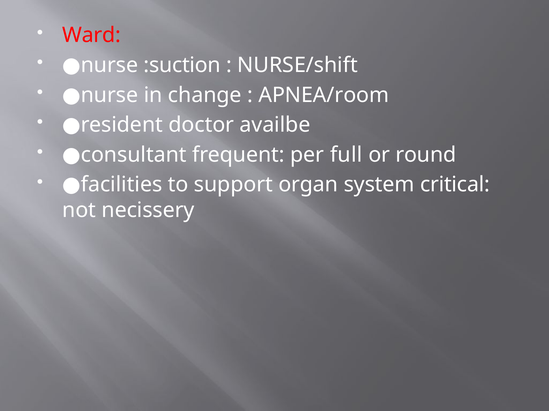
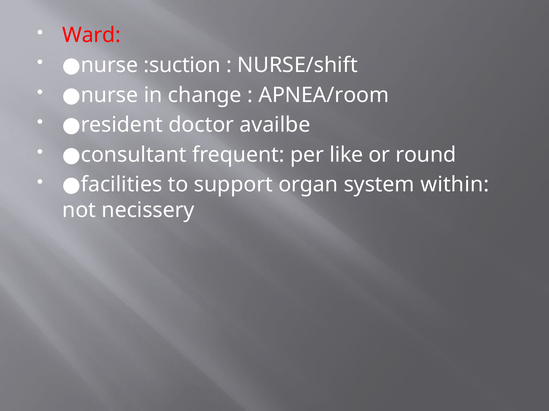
full: full -> like
critical: critical -> within
